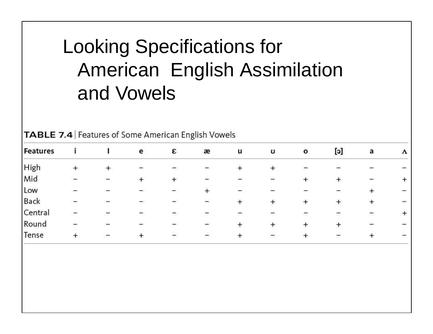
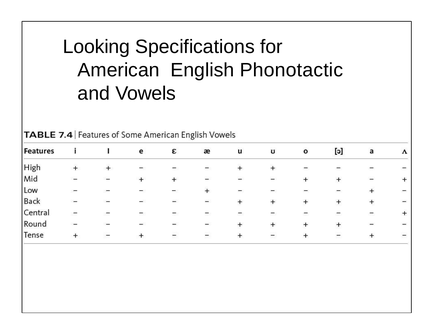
Assimilation: Assimilation -> Phonotactic
